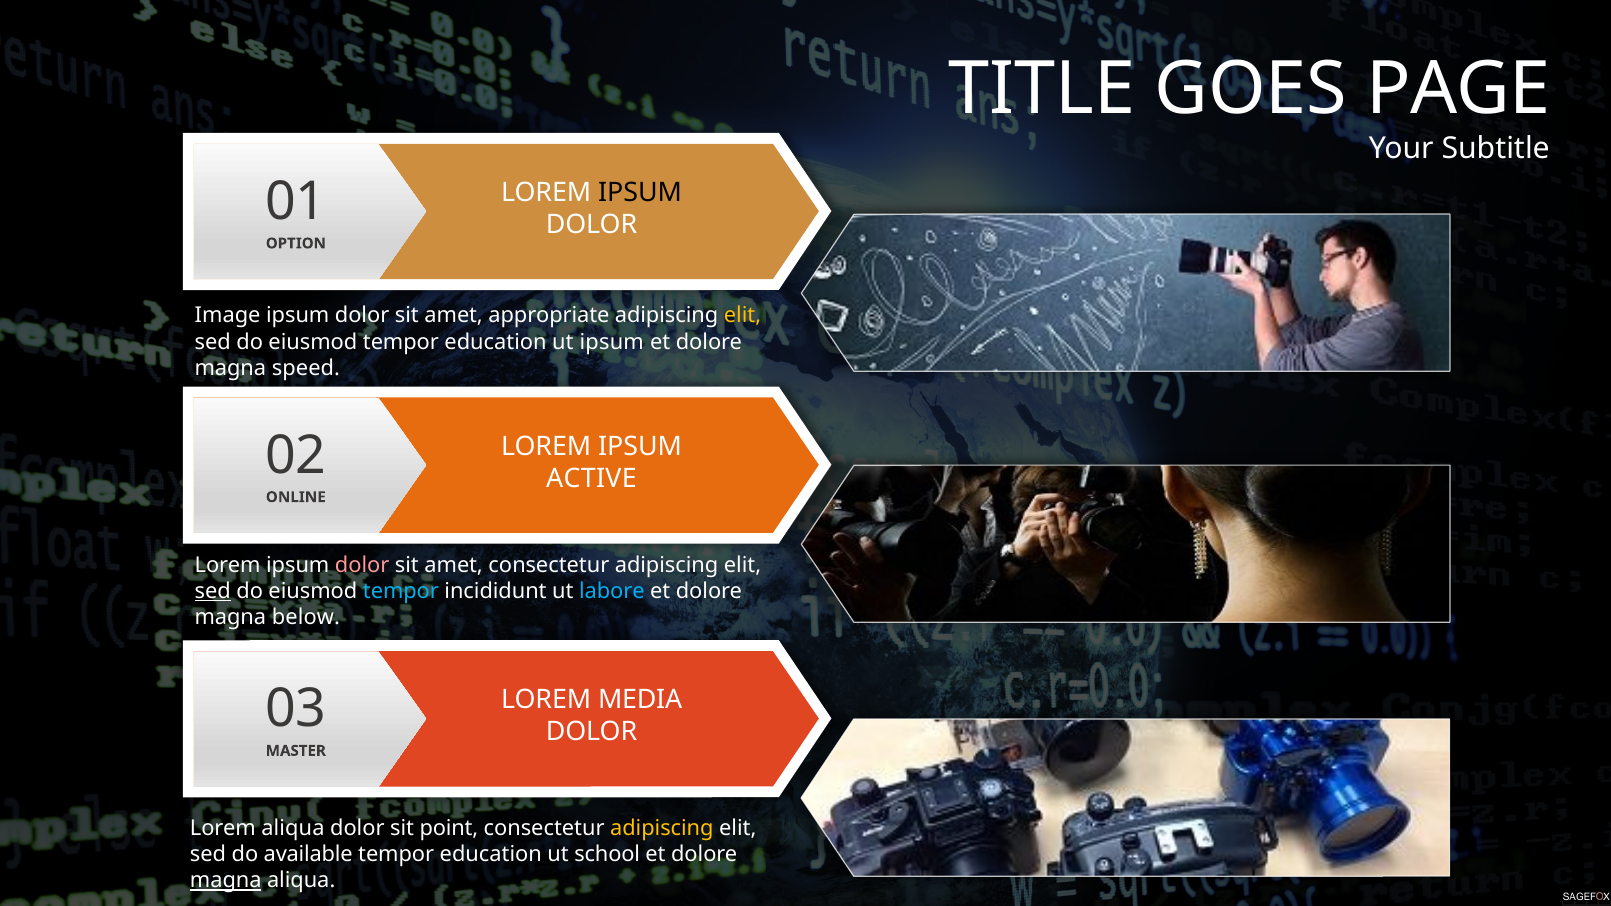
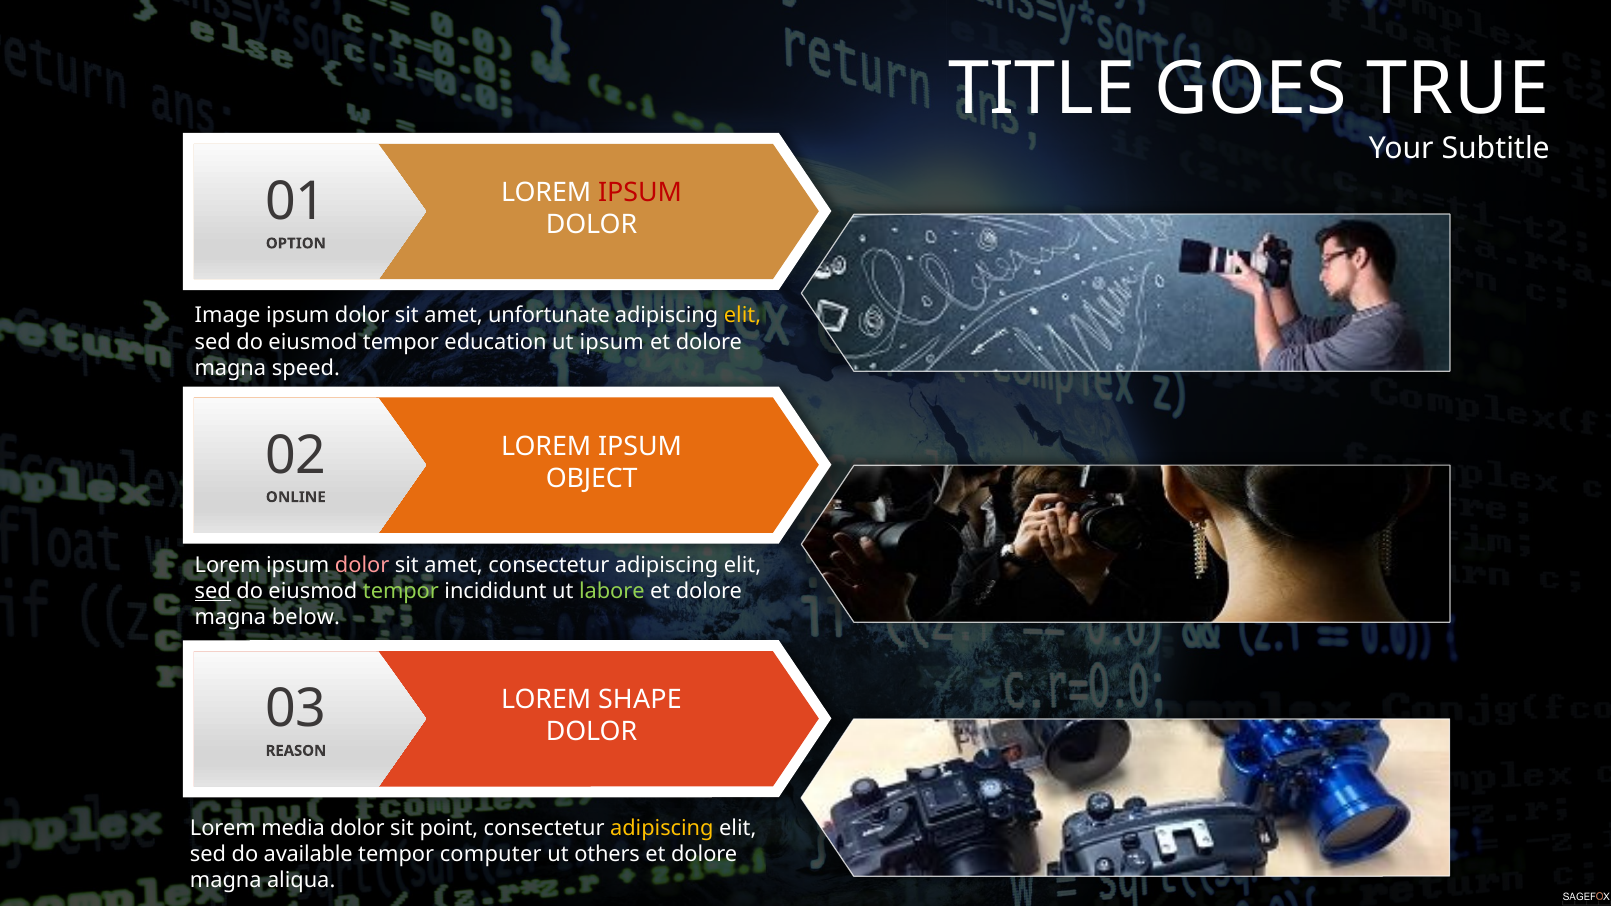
PAGE: PAGE -> TRUE
IPSUM at (640, 193) colour: black -> red
appropriate: appropriate -> unfortunate
ACTIVE: ACTIVE -> OBJECT
tempor at (401, 591) colour: light blue -> light green
labore colour: light blue -> light green
MEDIA: MEDIA -> SHAPE
MASTER: MASTER -> REASON
Lorem aliqua: aliqua -> media
education at (491, 855): education -> computer
school: school -> others
magna at (226, 881) underline: present -> none
